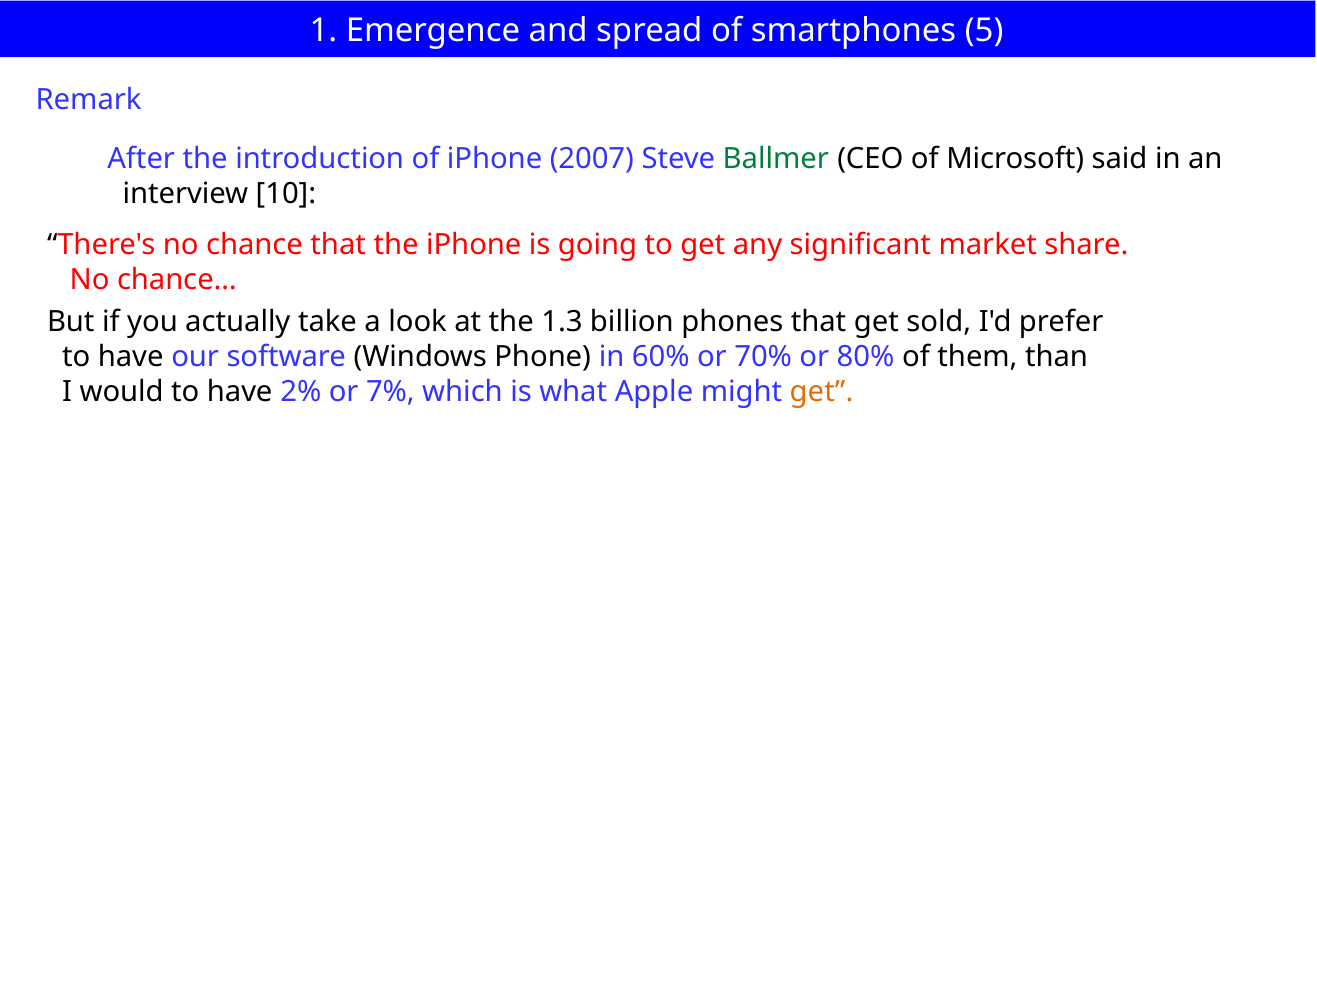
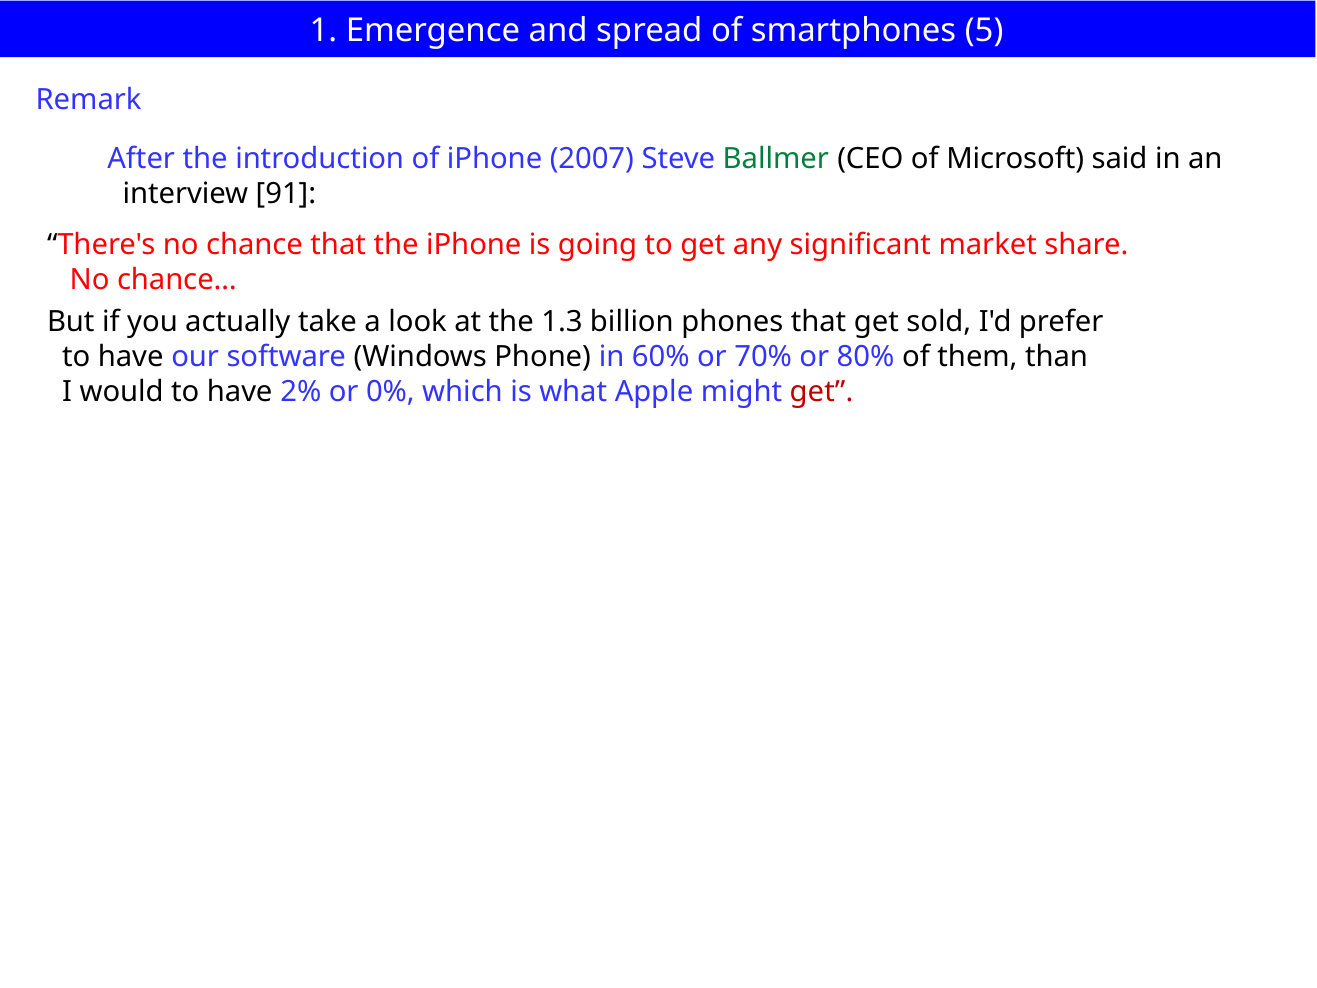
10: 10 -> 91
7%: 7% -> 0%
get at (821, 392) colour: orange -> red
